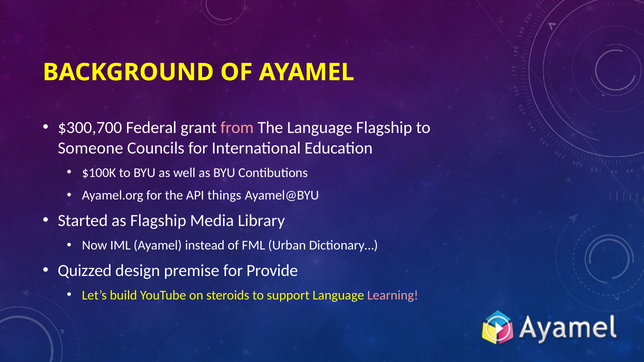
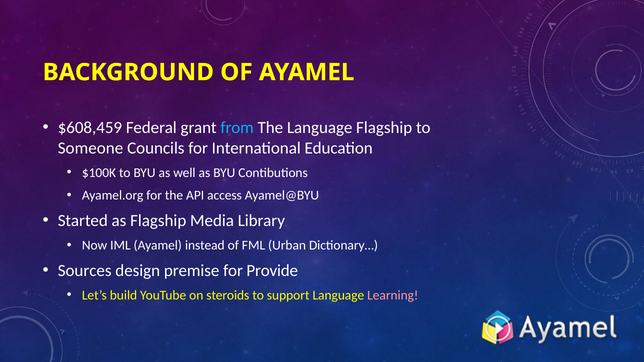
$300,700: $300,700 -> $608,459
from colour: pink -> light blue
things: things -> access
Quizzed: Quizzed -> Sources
